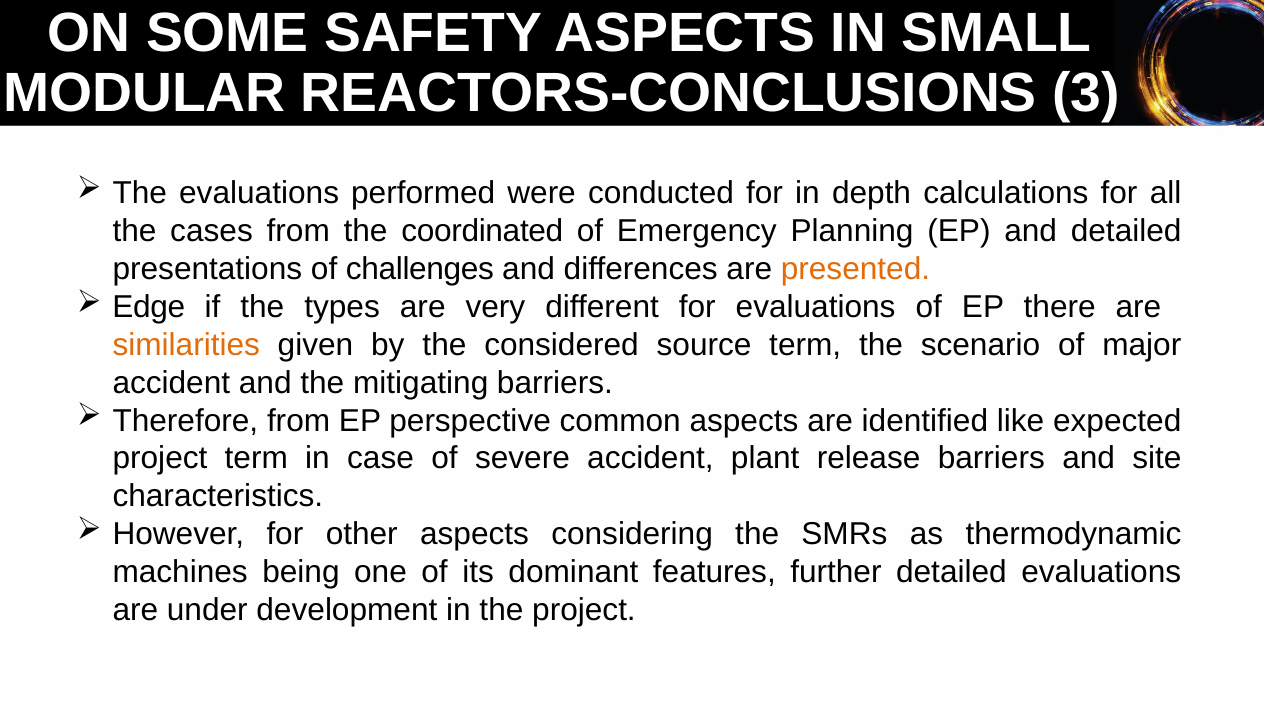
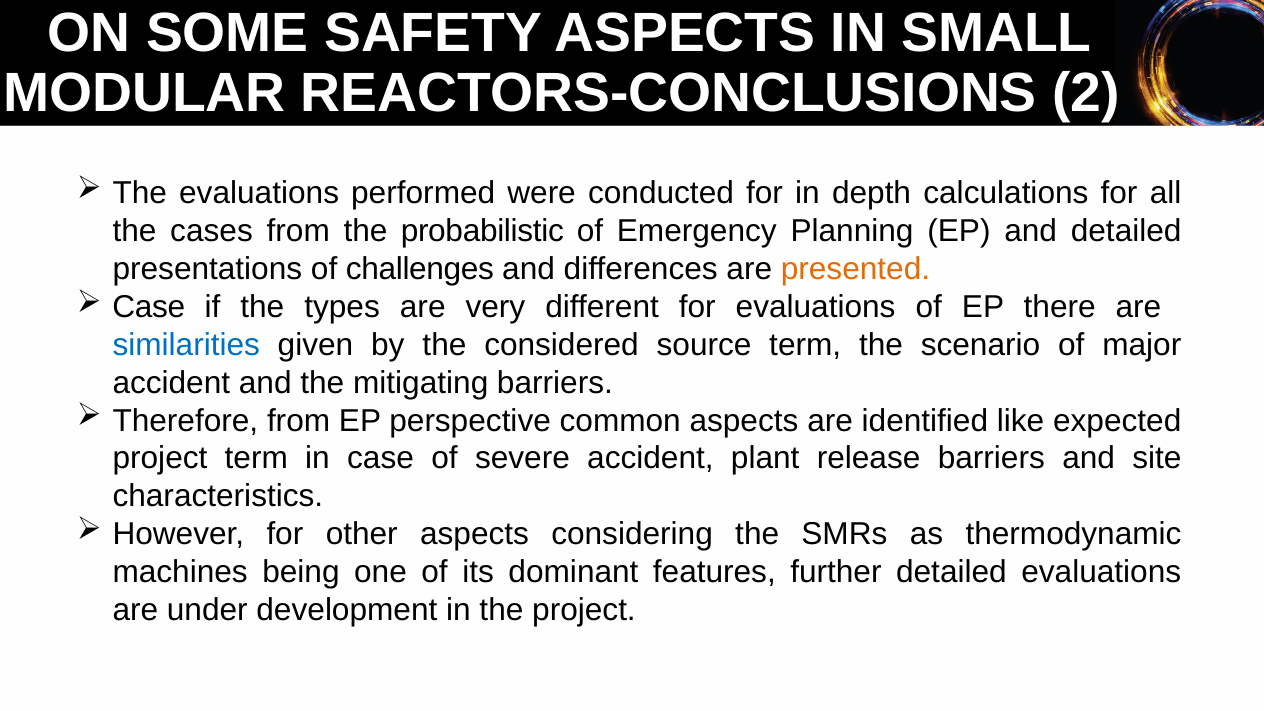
3: 3 -> 2
coordinated: coordinated -> probabilistic
Edge at (149, 307): Edge -> Case
similarities colour: orange -> blue
